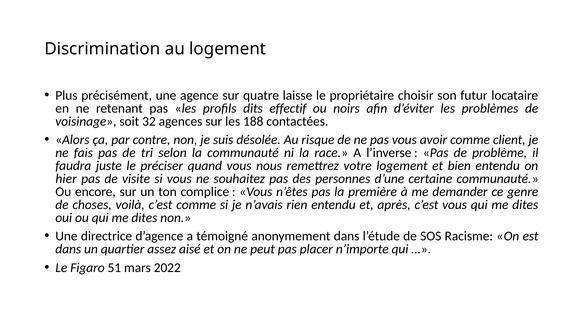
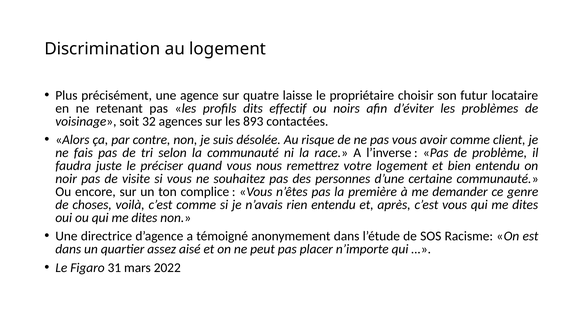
188: 188 -> 893
hier: hier -> noir
51: 51 -> 31
